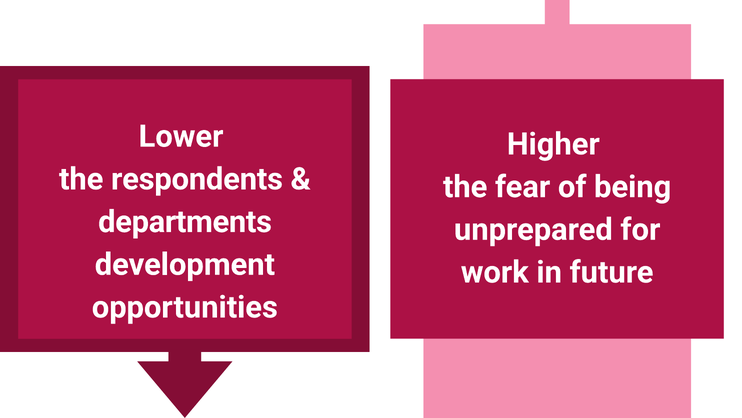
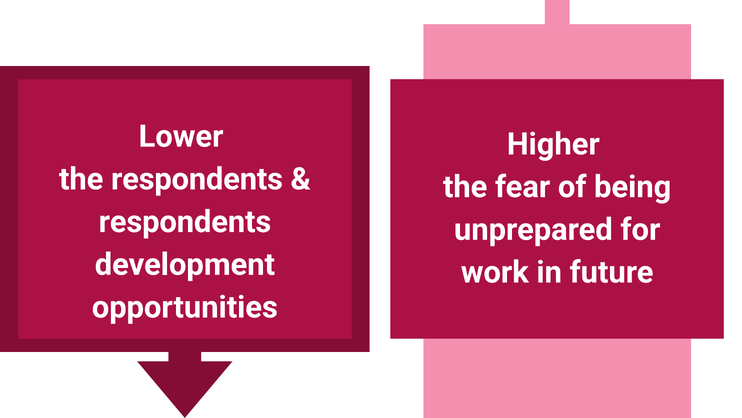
departments at (185, 222): departments -> respondents
